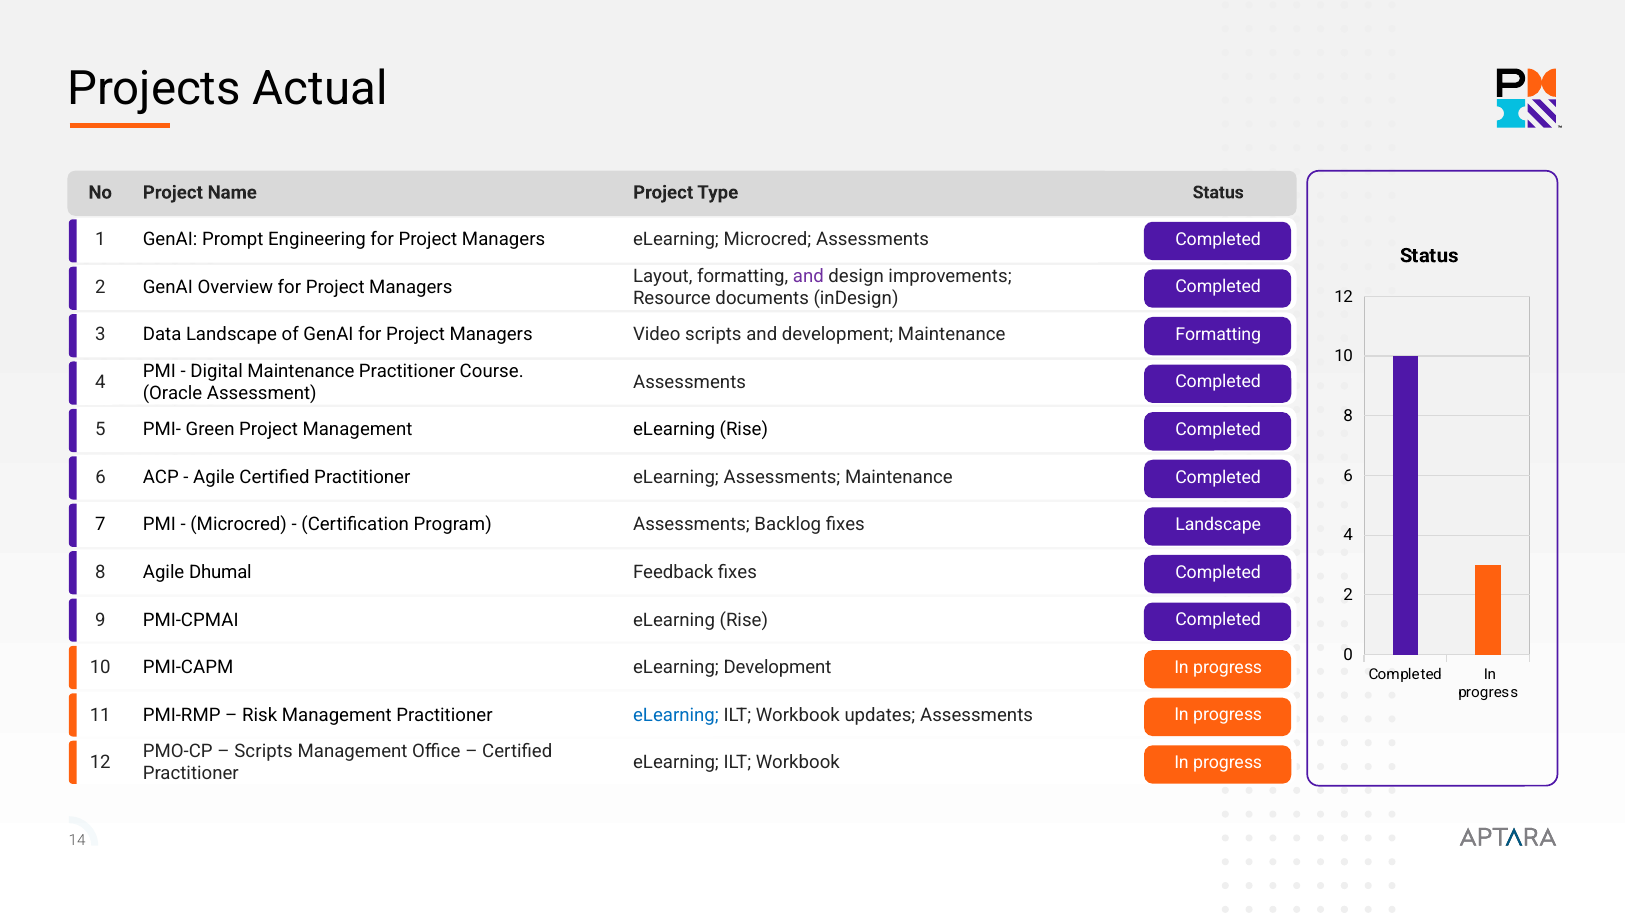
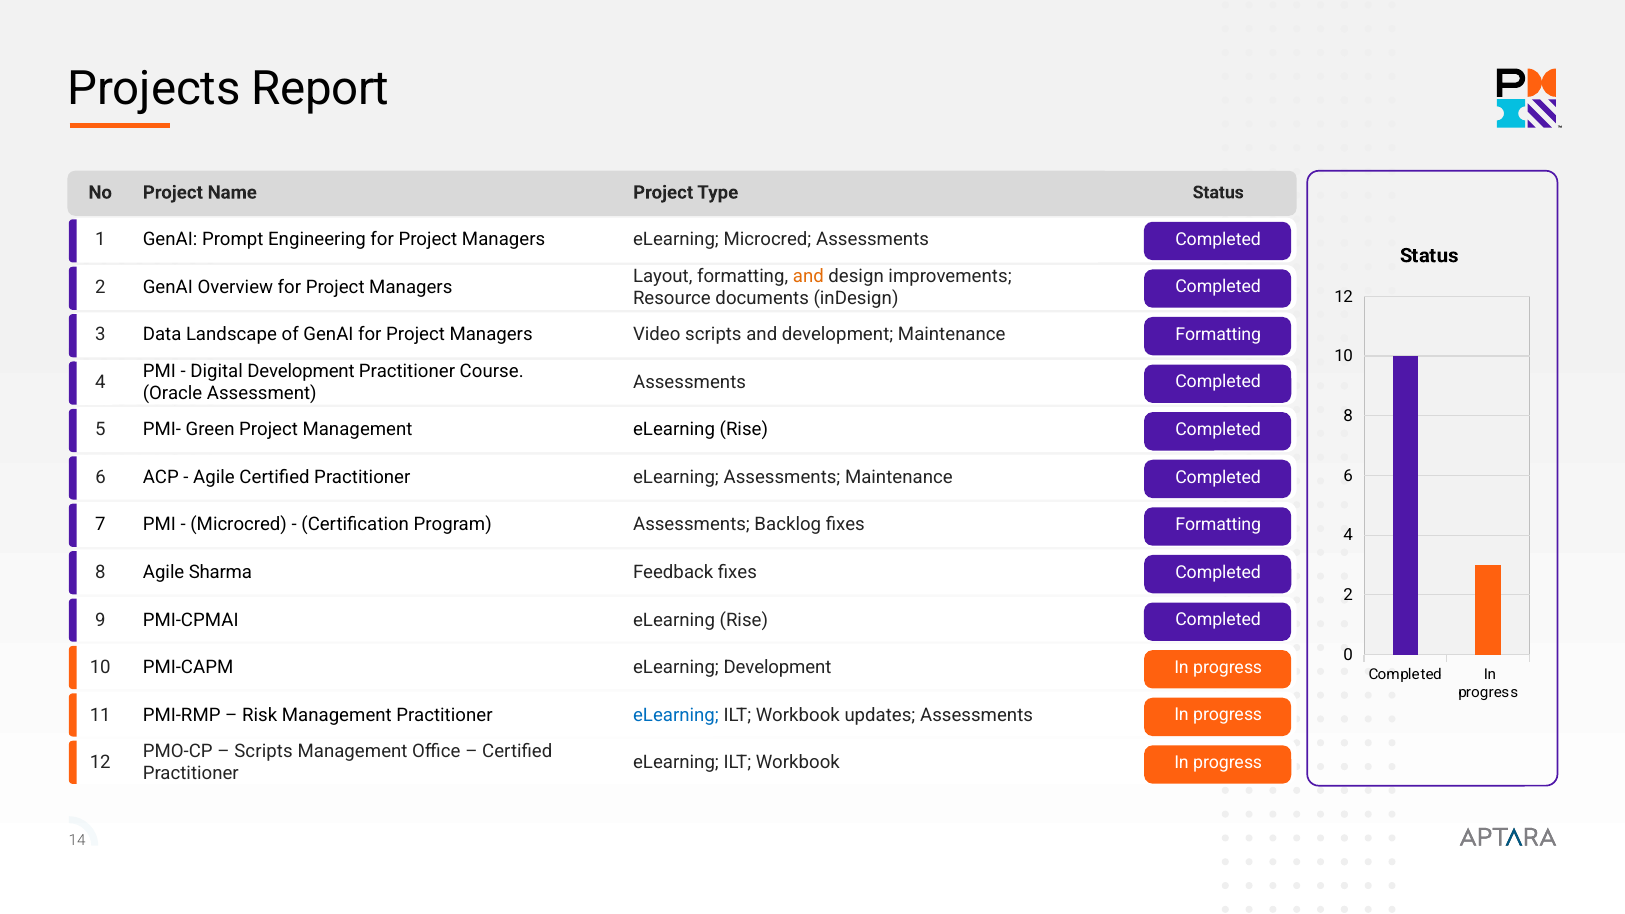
Actual: Actual -> Report
and at (808, 276) colour: purple -> orange
Digital Maintenance: Maintenance -> Development
fixes Landscape: Landscape -> Formatting
Dhumal: Dhumal -> Sharma
